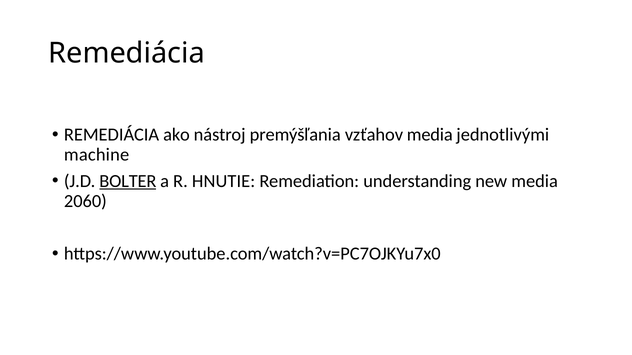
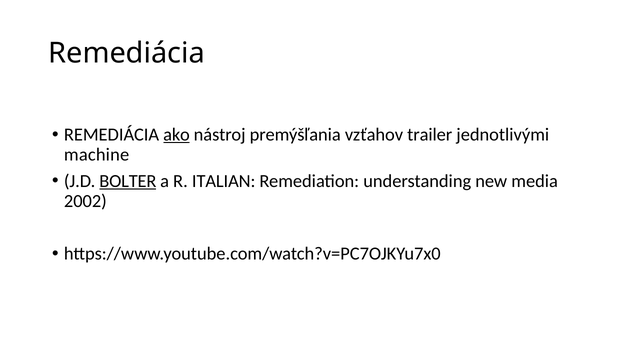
ako underline: none -> present
vzťahov media: media -> trailer
HNUTIE: HNUTIE -> ITALIAN
2060: 2060 -> 2002
